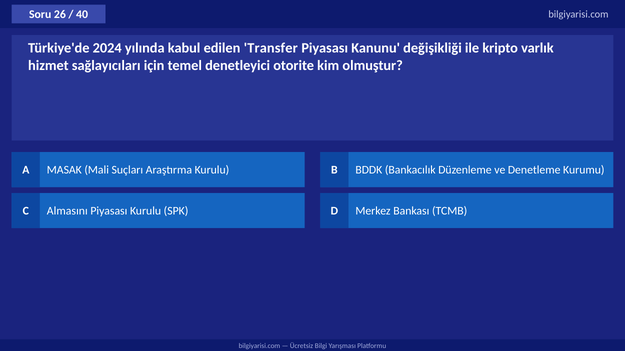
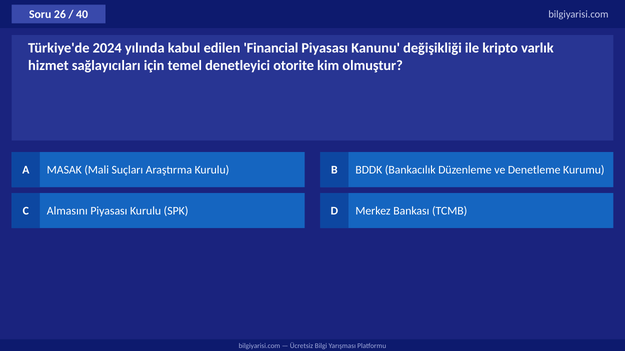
Transfer: Transfer -> Financial
